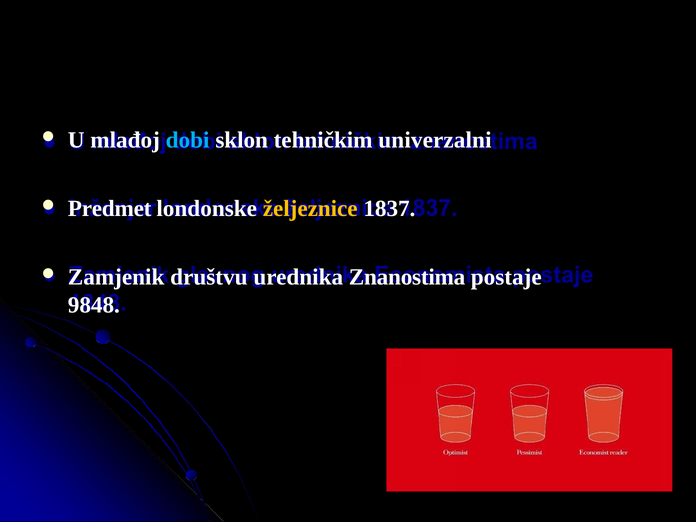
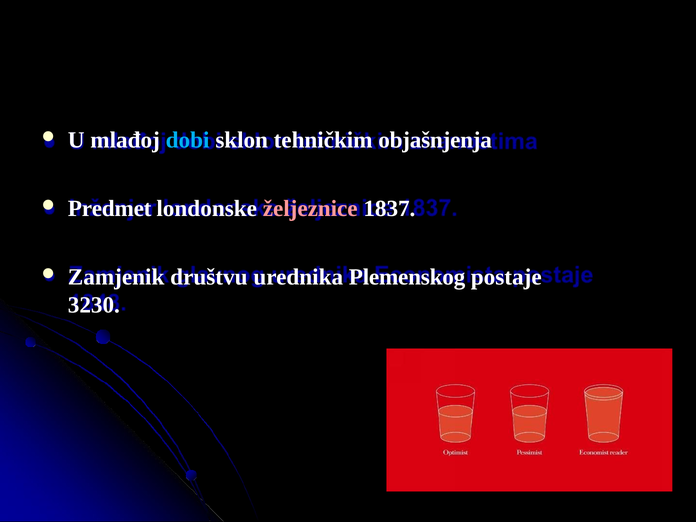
univerzalni: univerzalni -> objašnjenja
željeznice colour: yellow -> pink
Znanostima: Znanostima -> Plemenskog
9848: 9848 -> 3230
